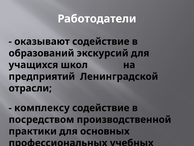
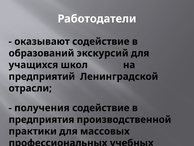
комплексу: комплексу -> получения
посредством: посредством -> предприятия
основных: основных -> массовых
